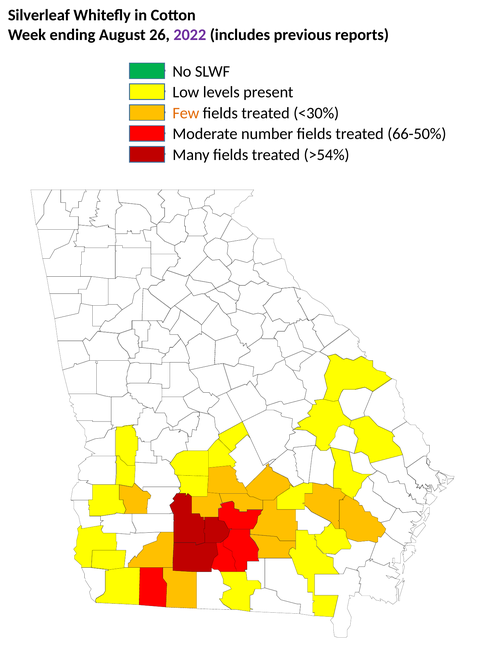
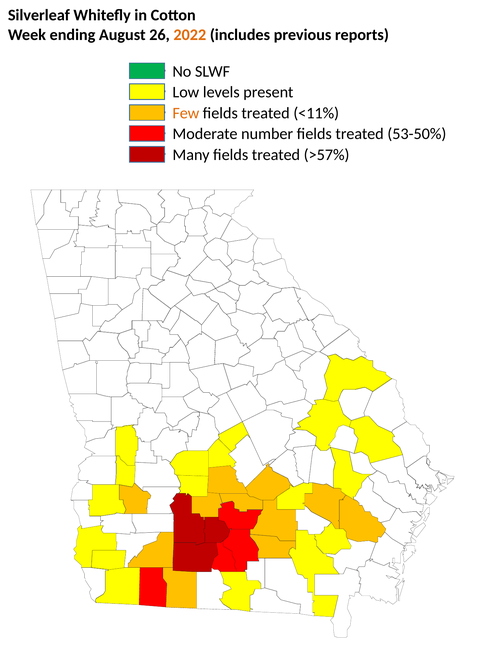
2022 colour: purple -> orange
<30%: <30% -> <11%
66-50%: 66-50% -> 53-50%
>54%: >54% -> >57%
